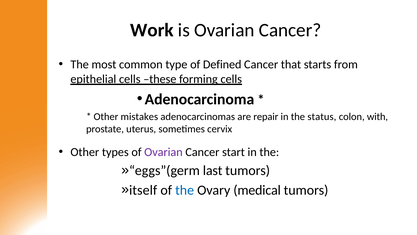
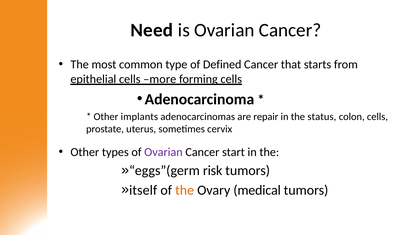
Work: Work -> Need
these: these -> more
mistakes: mistakes -> implants
colon with: with -> cells
last: last -> risk
the at (185, 190) colour: blue -> orange
